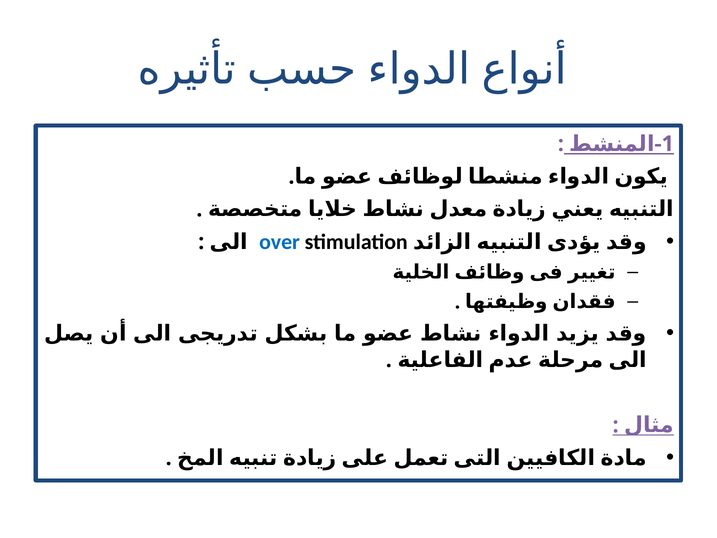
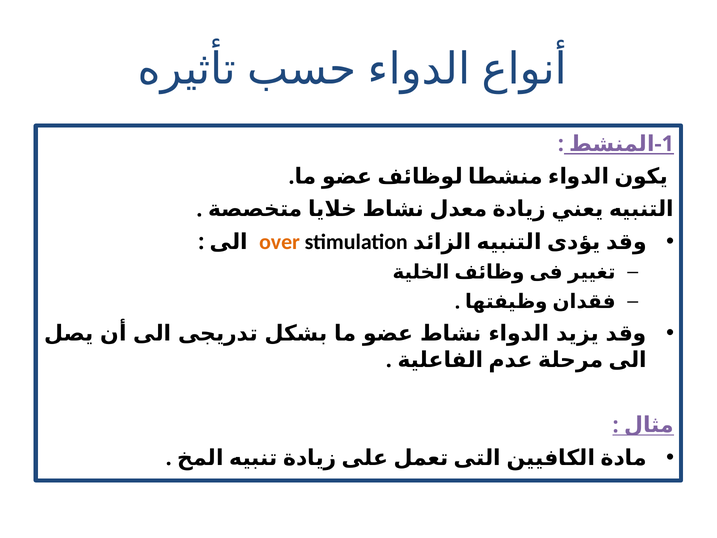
over colour: blue -> orange
